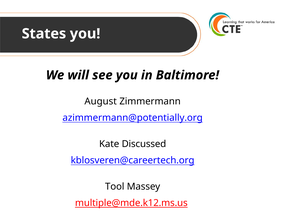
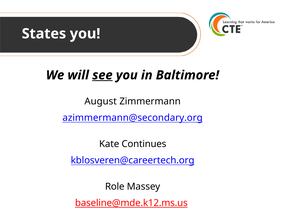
see underline: none -> present
azimmermann@potentially.org: azimmermann@potentially.org -> azimmermann@secondary.org
Discussed: Discussed -> Continues
Tool: Tool -> Role
multiple@mde.k12.ms.us: multiple@mde.k12.ms.us -> baseline@mde.k12.ms.us
